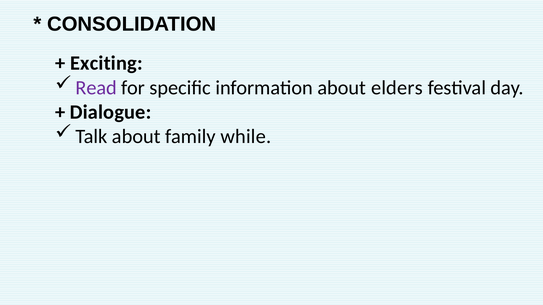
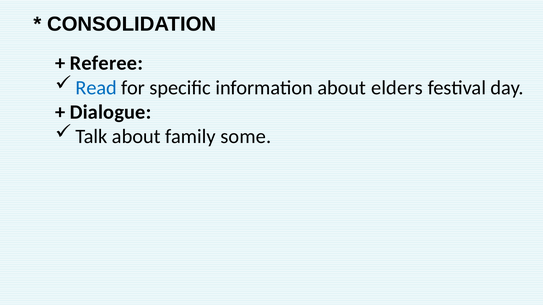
Exciting: Exciting -> Referee
Read colour: purple -> blue
while: while -> some
